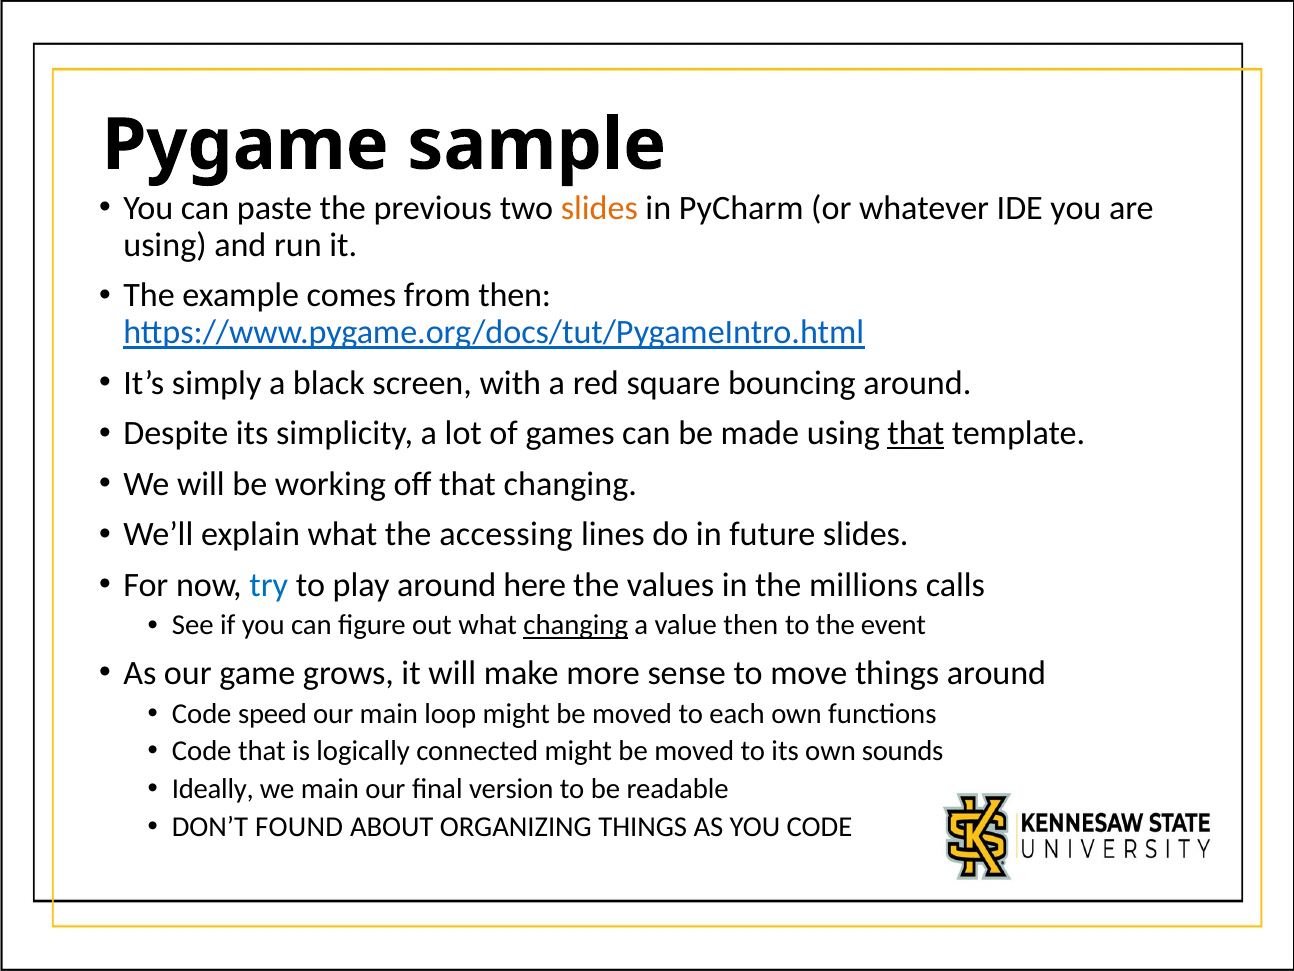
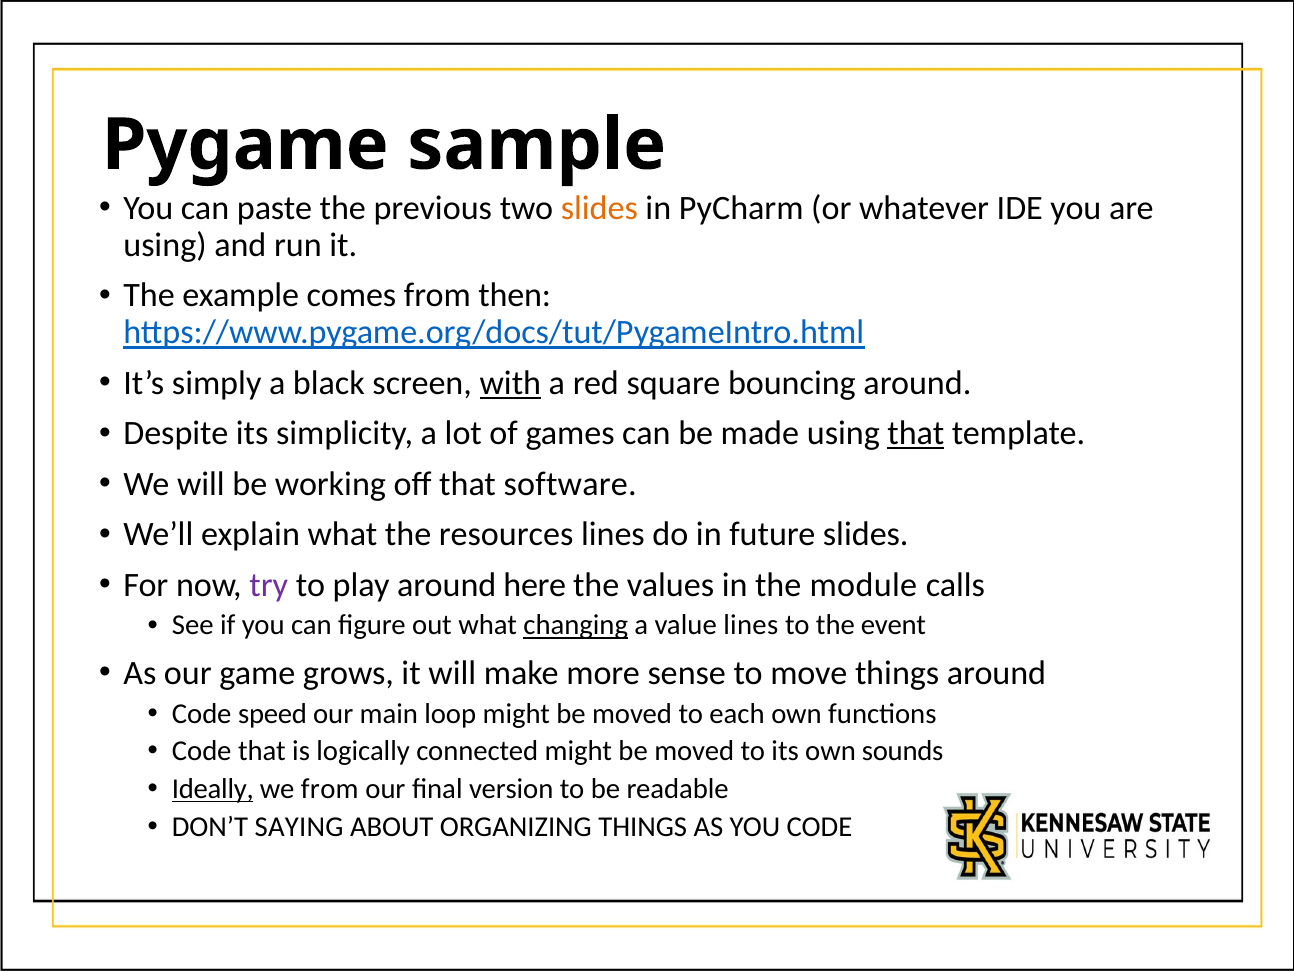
with underline: none -> present
that changing: changing -> software
accessing: accessing -> resources
try colour: blue -> purple
millions: millions -> module
value then: then -> lines
Ideally underline: none -> present
we main: main -> from
FOUND: FOUND -> SAYING
